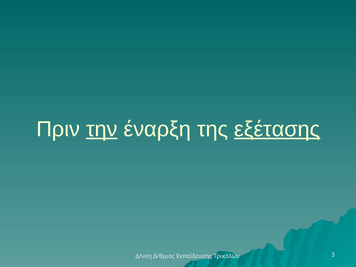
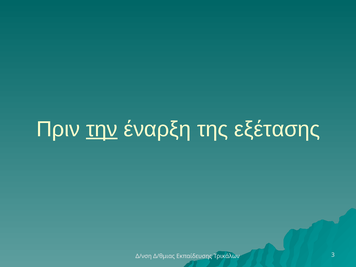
εξέτασης underline: present -> none
